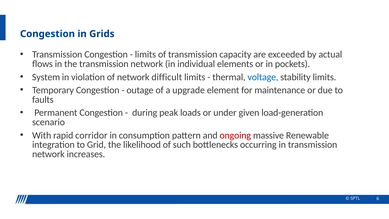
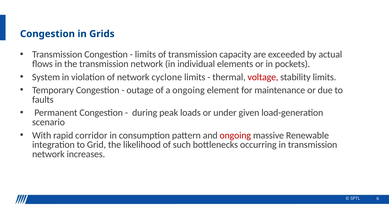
difficult: difficult -> cyclone
voltage colour: blue -> red
a upgrade: upgrade -> ongoing
